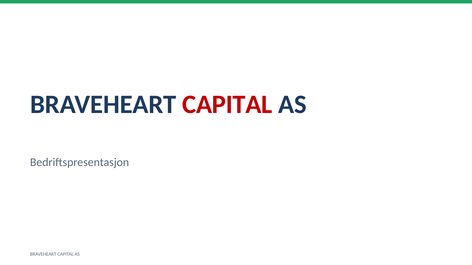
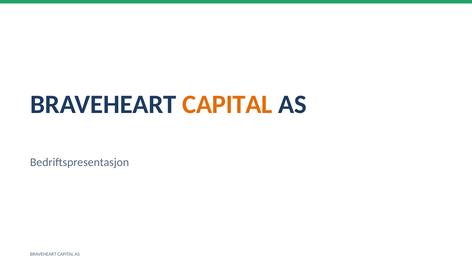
CAPITAL at (227, 105) colour: red -> orange
